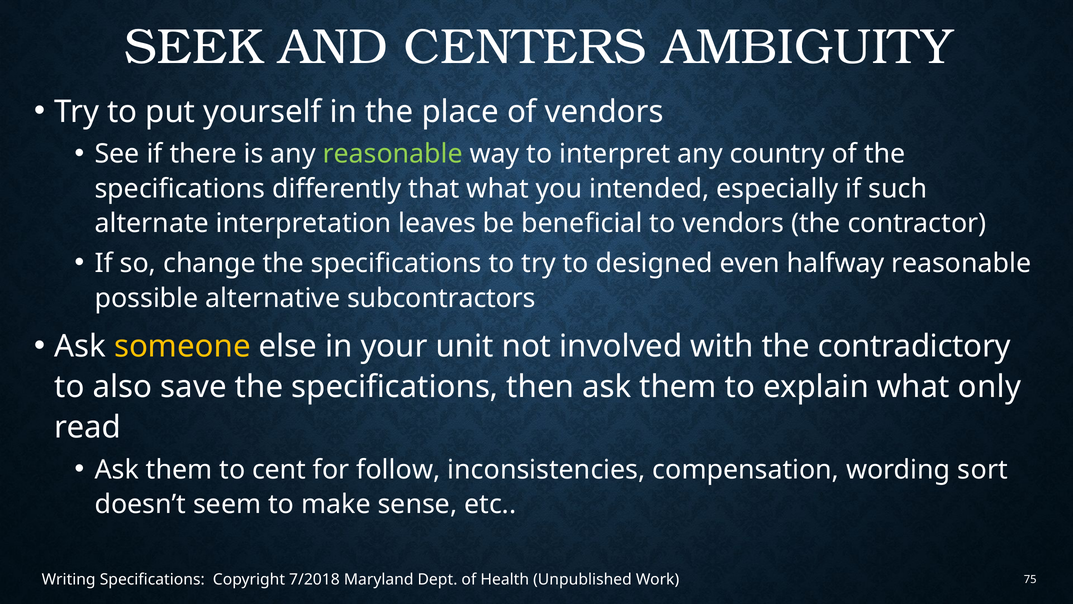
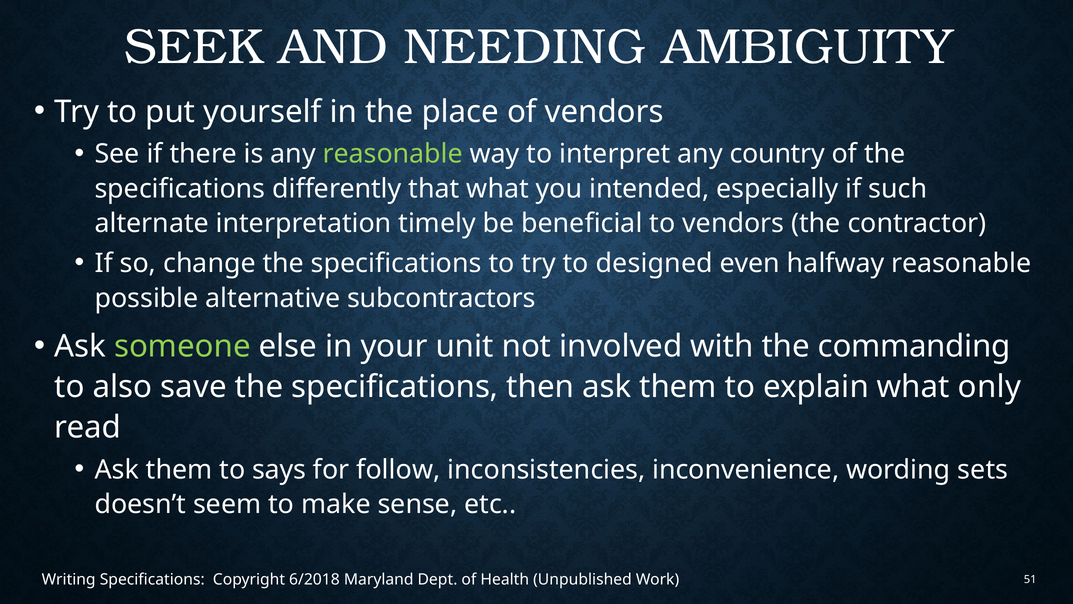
CENTERS: CENTERS -> NEEDING
leaves: leaves -> timely
someone colour: yellow -> light green
contradictory: contradictory -> commanding
cent: cent -> says
compensation: compensation -> inconvenience
sort: sort -> sets
7/2018: 7/2018 -> 6/2018
75: 75 -> 51
